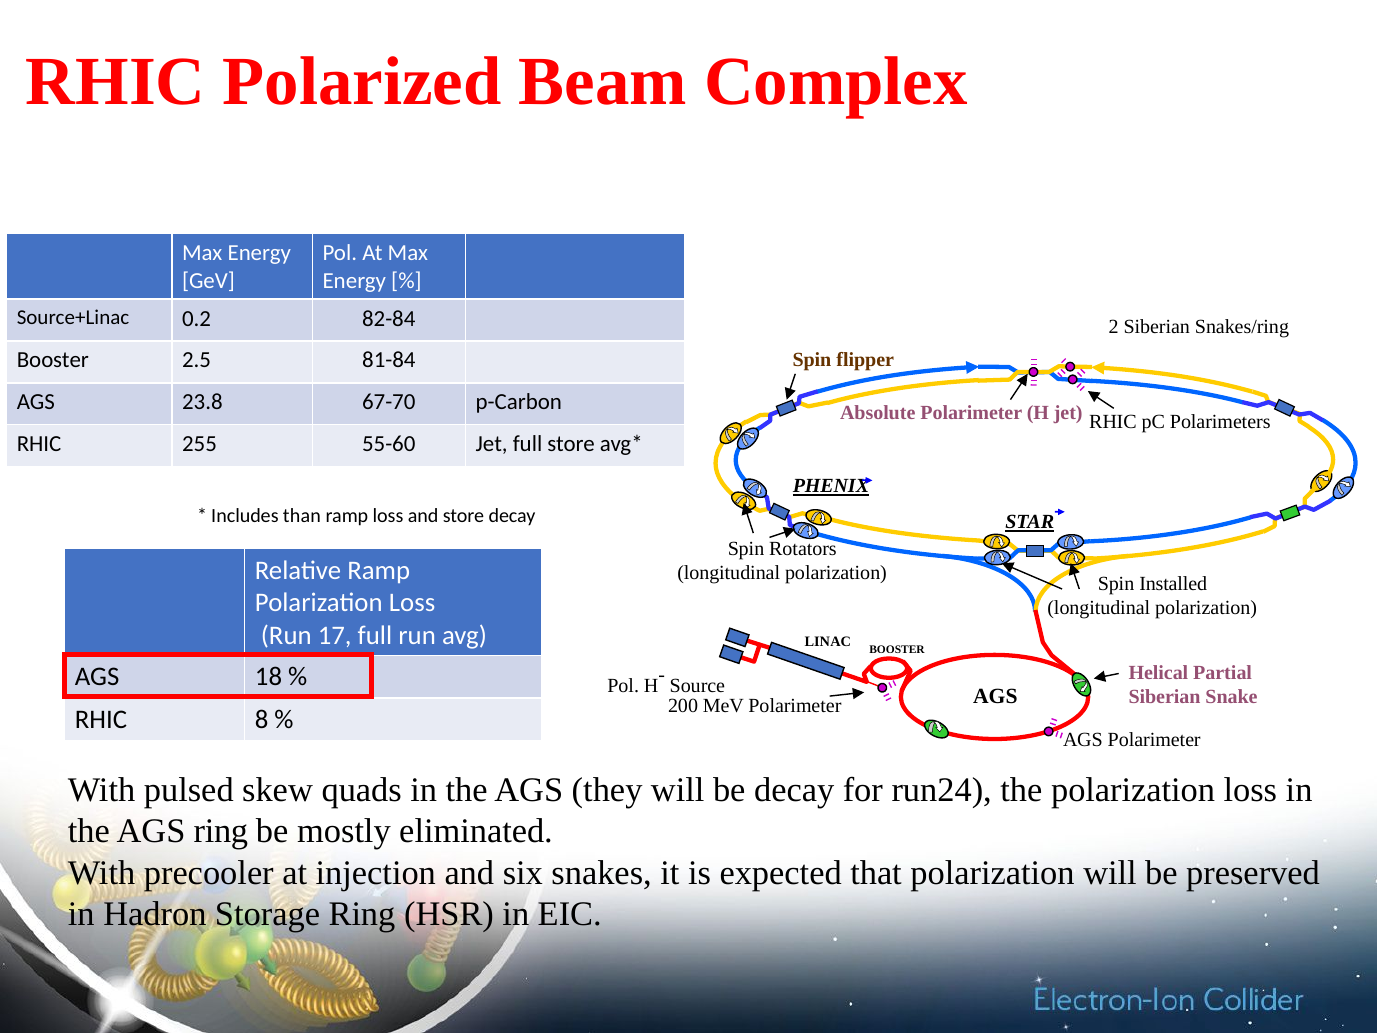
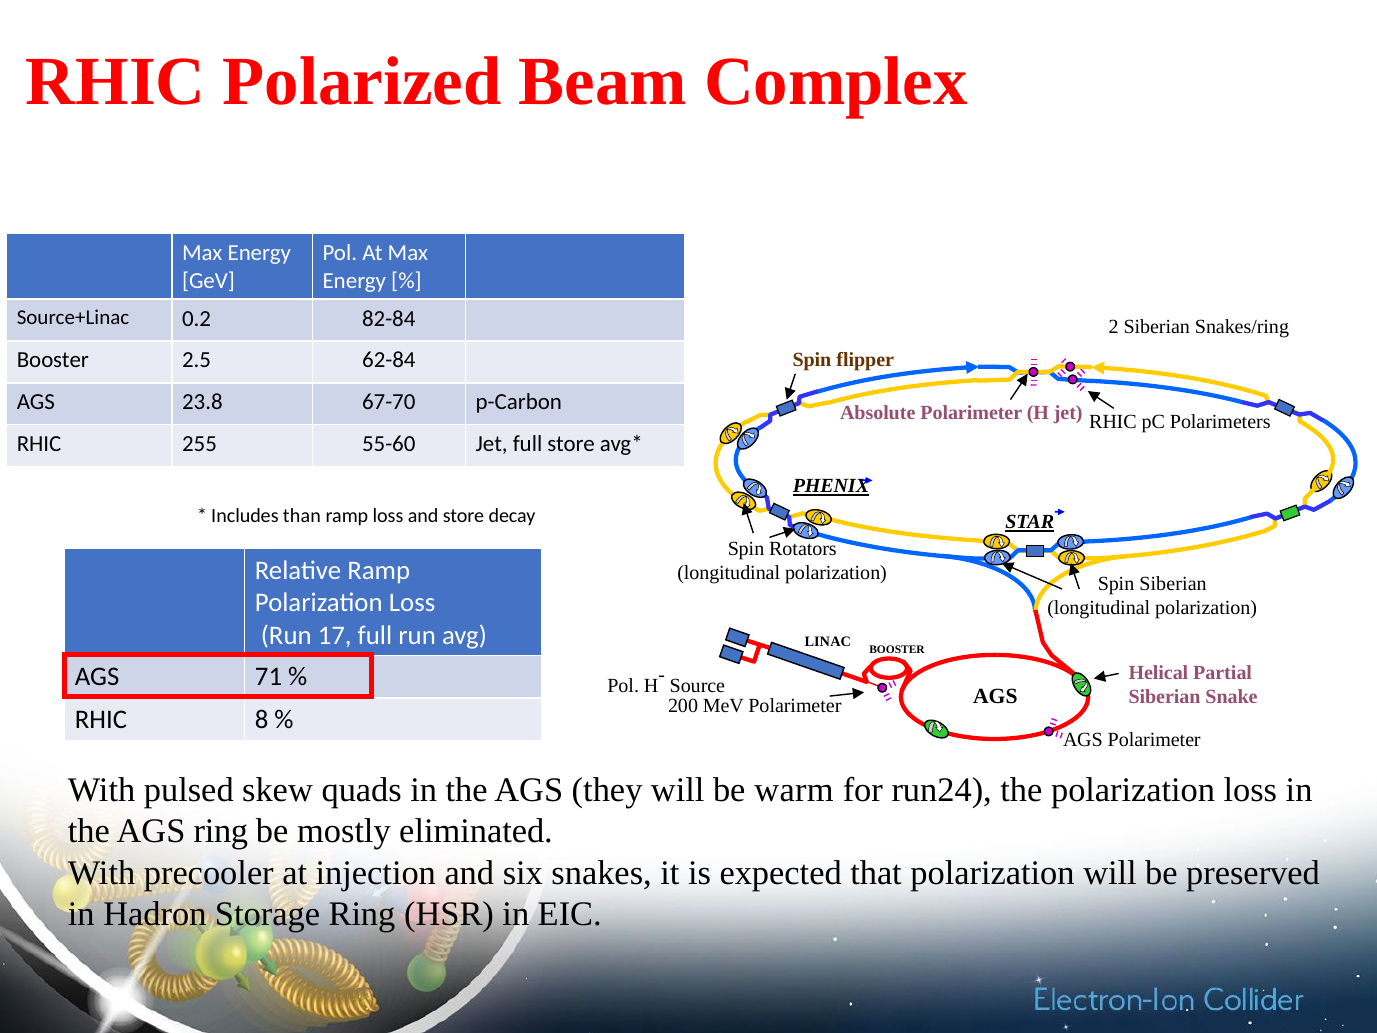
81-84: 81-84 -> 62-84
Spin Installed: Installed -> Siberian
18: 18 -> 71
be decay: decay -> warm
